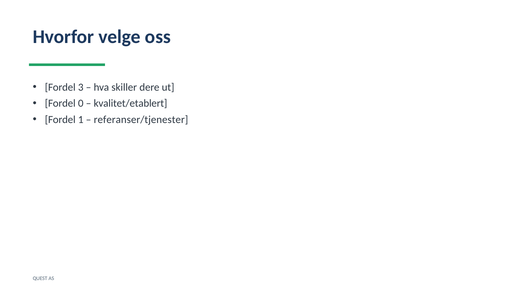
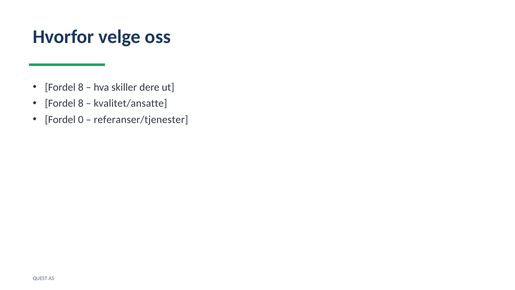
3 at (81, 87): 3 -> 8
0 at (81, 103): 0 -> 8
kvalitet/etablert: kvalitet/etablert -> kvalitet/ansatte
1: 1 -> 0
